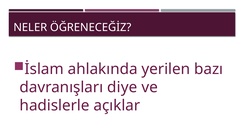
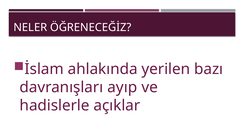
diye: diye -> ayıp
